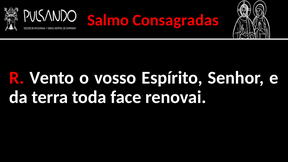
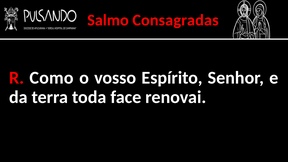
Vento: Vento -> Como
